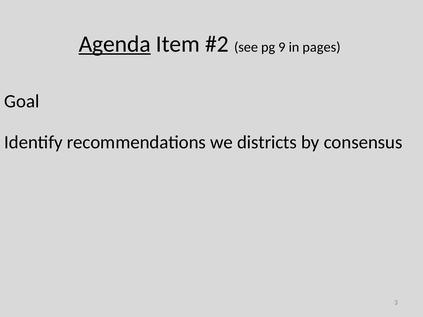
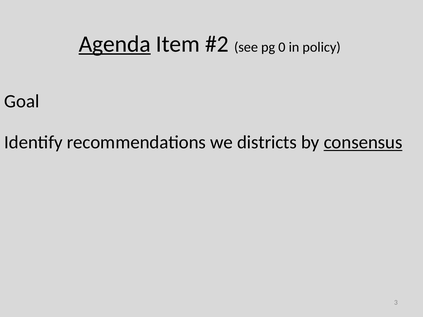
9: 9 -> 0
pages: pages -> policy
consensus underline: none -> present
